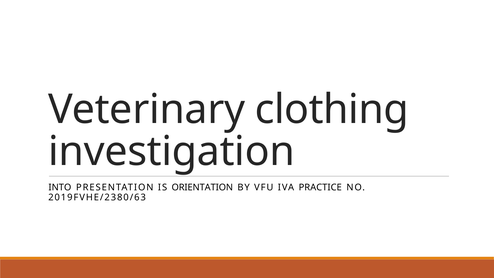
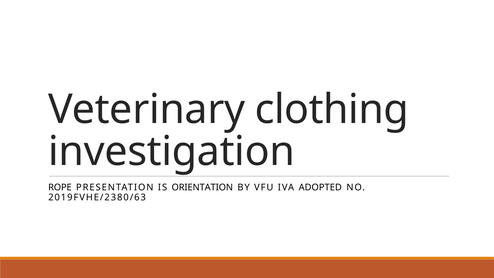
INTO: INTO -> ROPE
PRACTICE: PRACTICE -> ADOPTED
